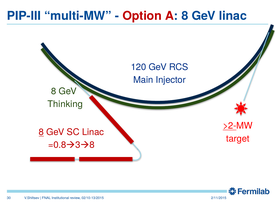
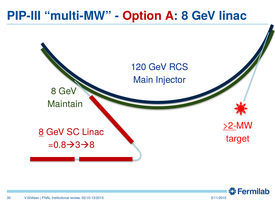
Thinking: Thinking -> Maintain
